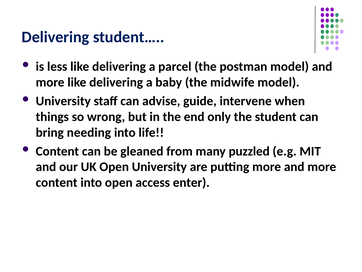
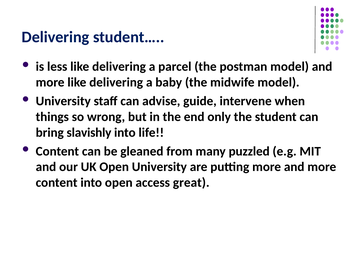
needing: needing -> slavishly
enter: enter -> great
